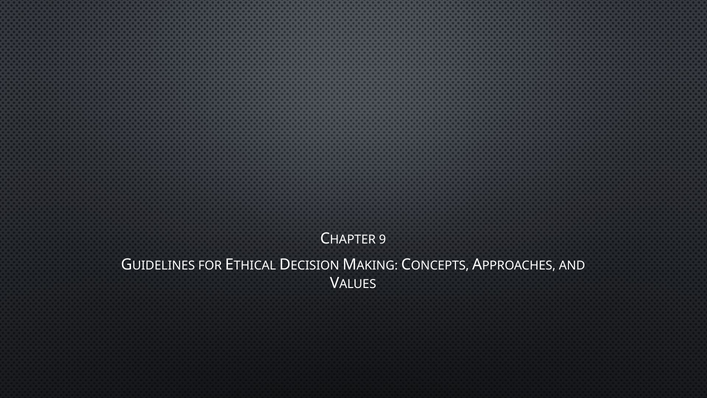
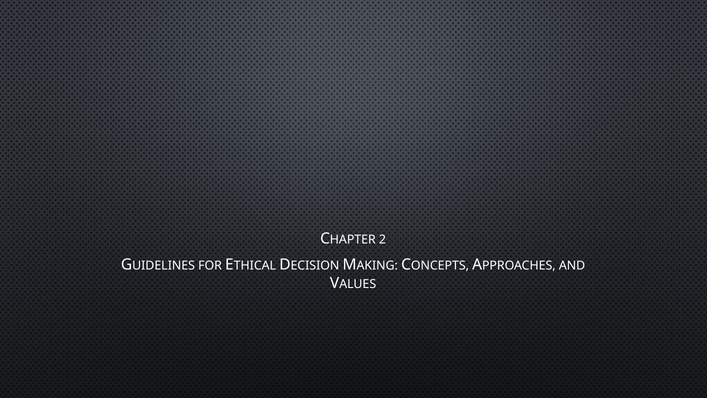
9: 9 -> 2
